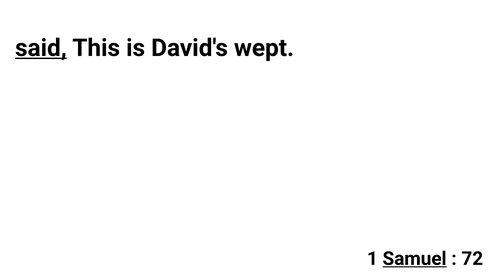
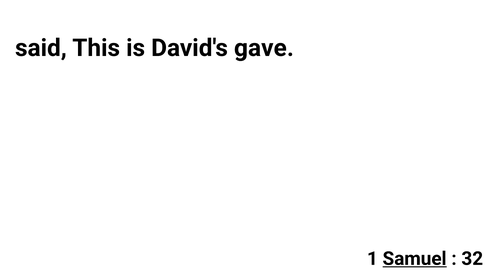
said underline: present -> none
wept: wept -> gave
72: 72 -> 32
